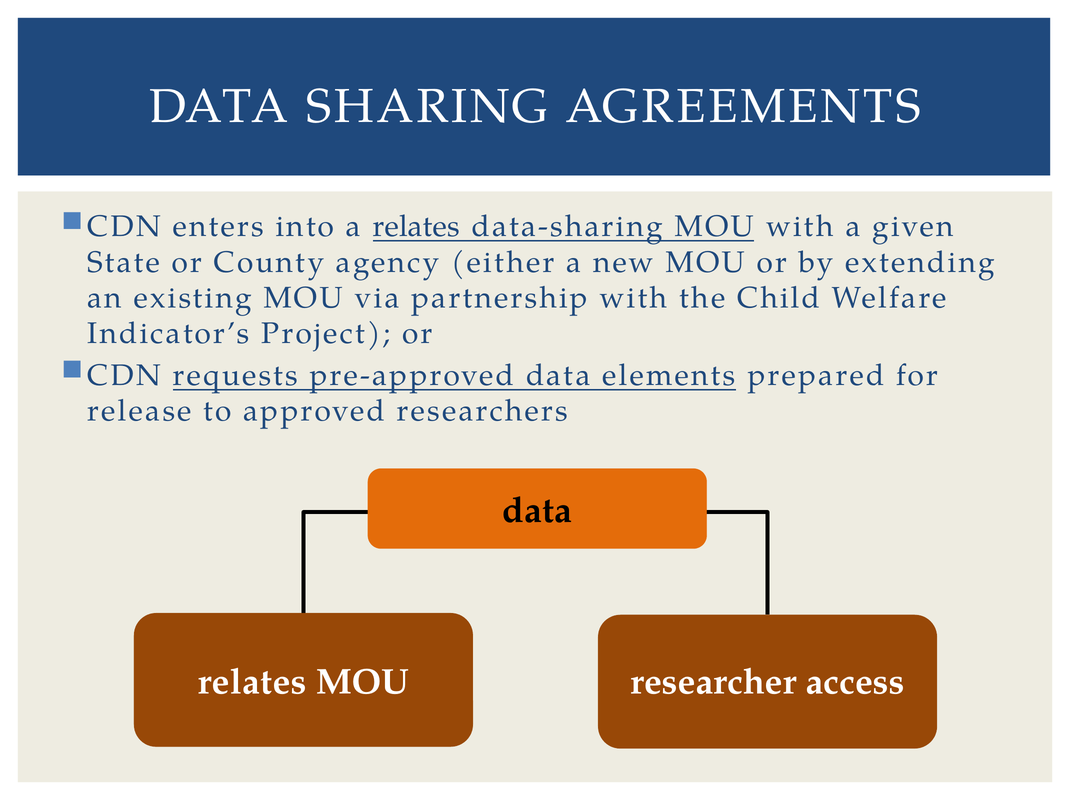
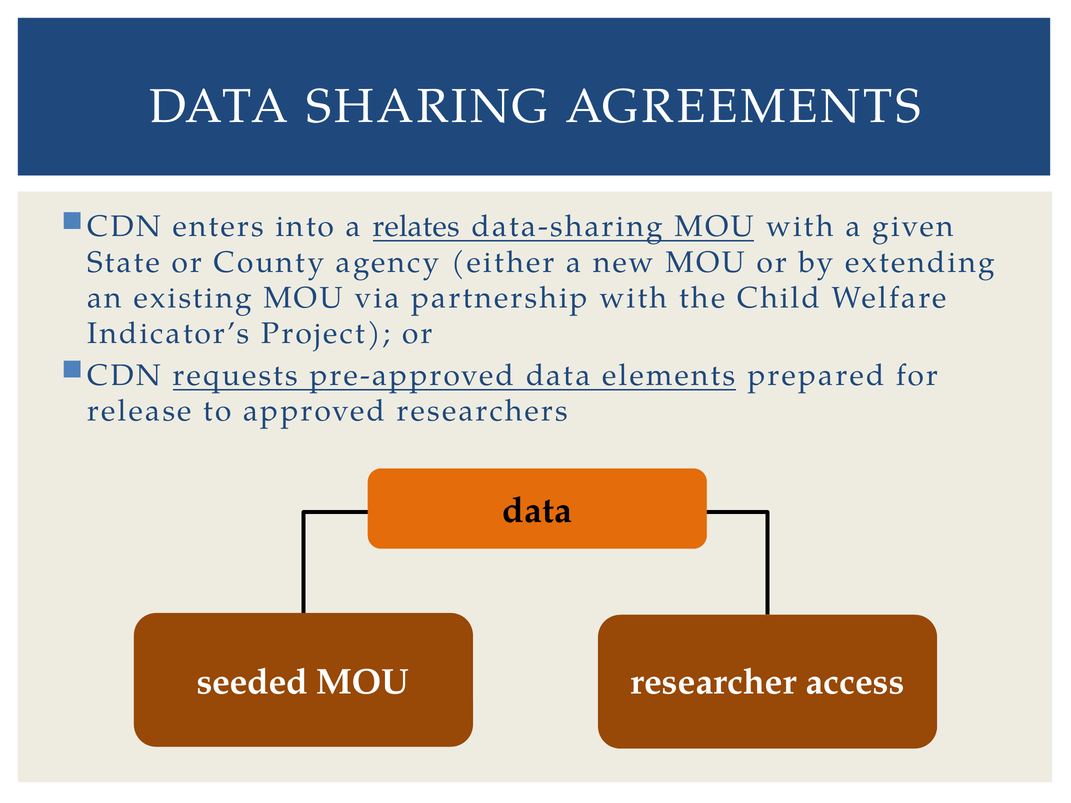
relates at (252, 682): relates -> seeded
